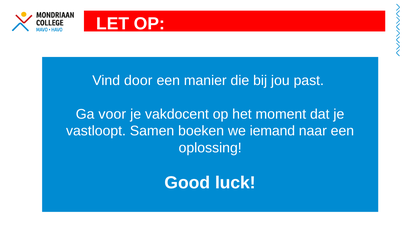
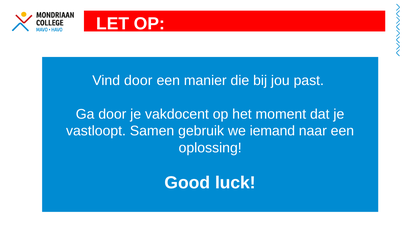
Ga voor: voor -> door
boeken: boeken -> gebruik
